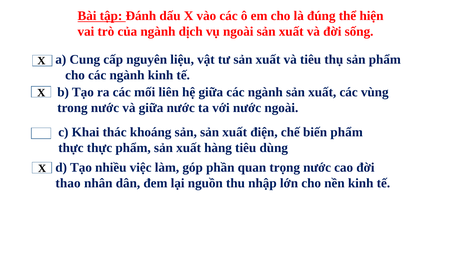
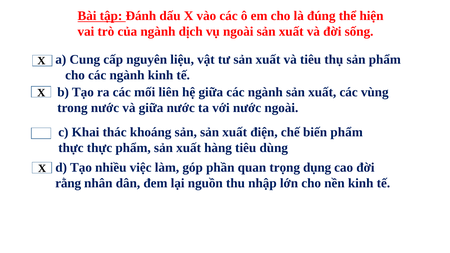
trọng nước: nước -> dụng
thao: thao -> rằng
